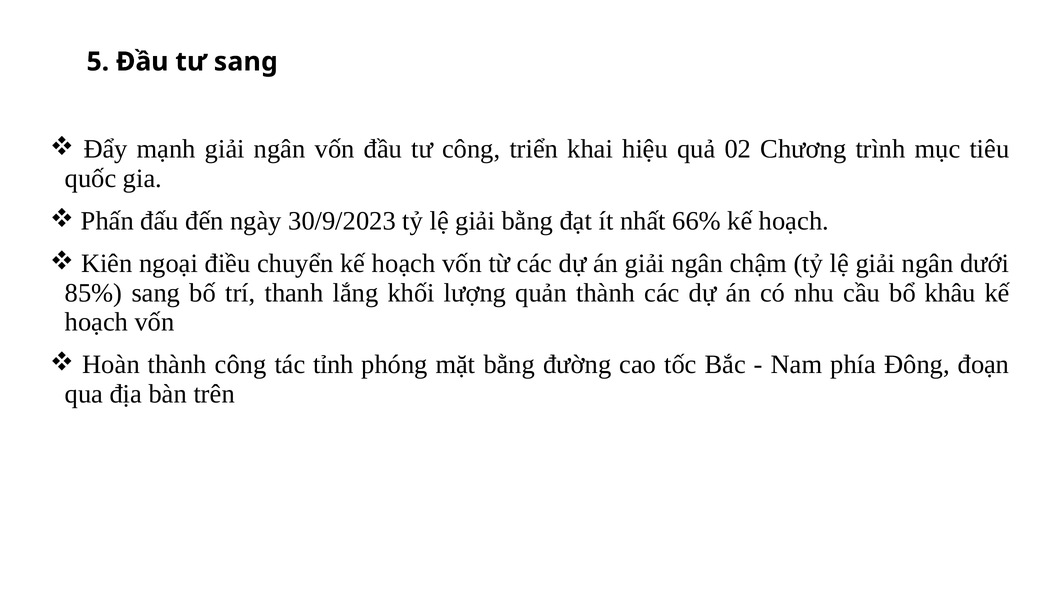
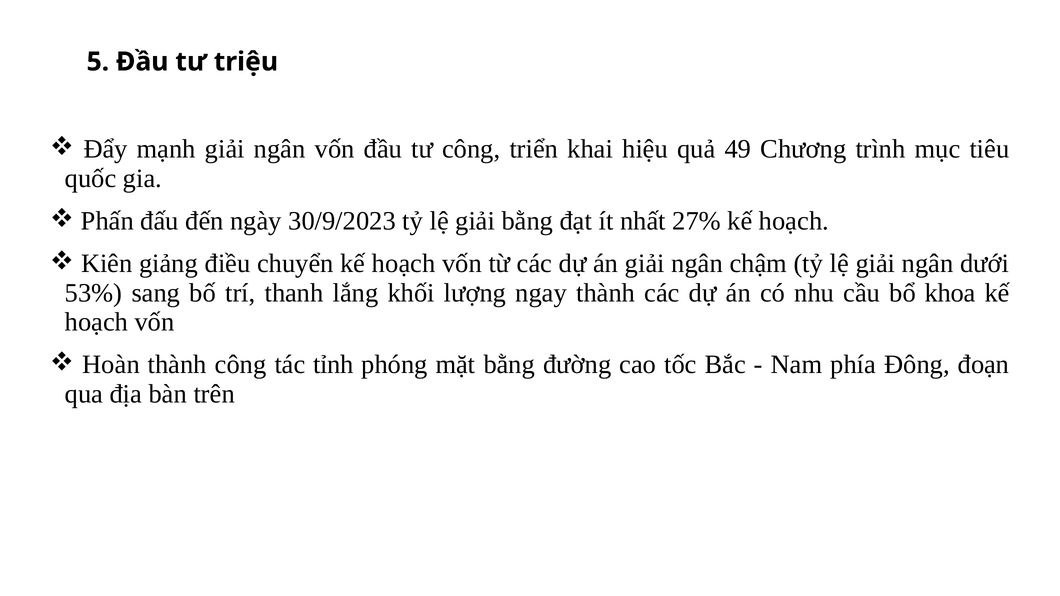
tư sang: sang -> triệu
02: 02 -> 49
66%: 66% -> 27%
ngoại: ngoại -> giảng
85%: 85% -> 53%
quản: quản -> ngay
khâu: khâu -> khoa
